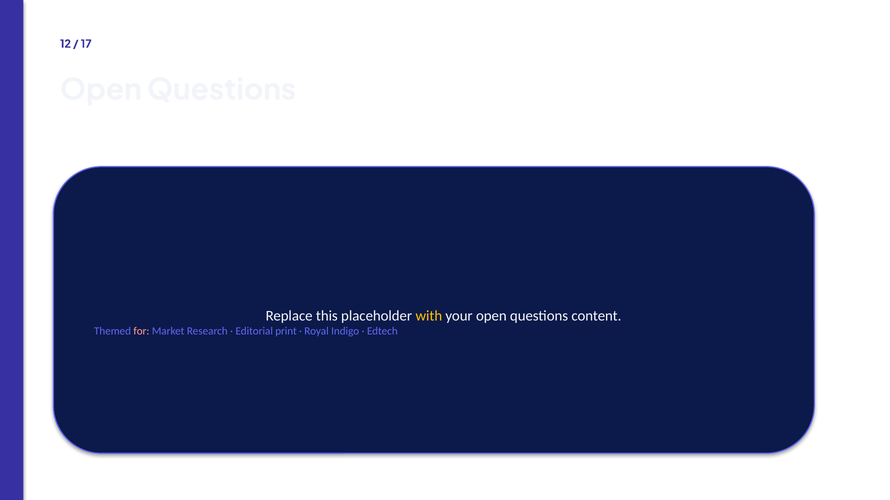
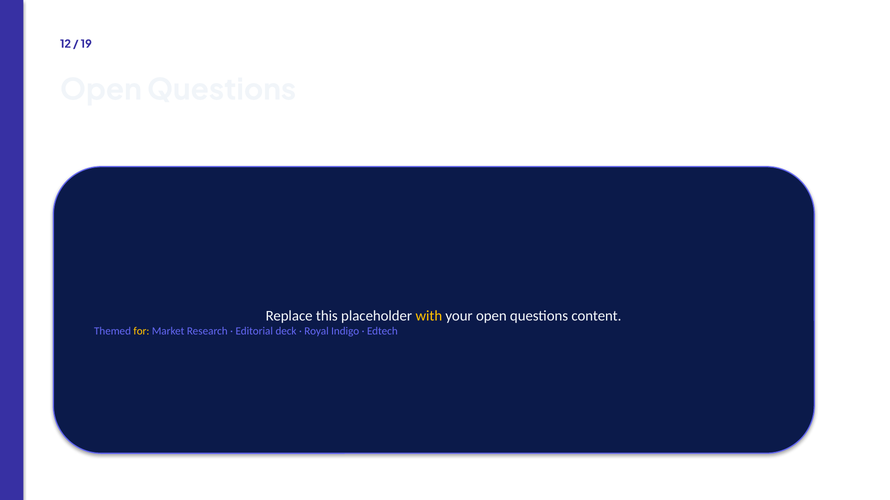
17: 17 -> 19
for colour: pink -> yellow
print: print -> deck
